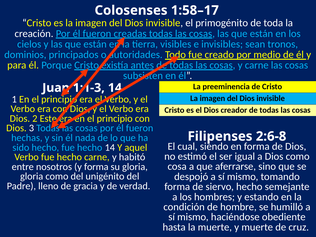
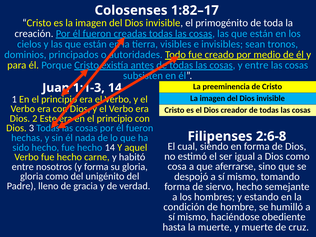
1:58–17: 1:58–17 -> 1:82–17
y carne: carne -> entre
